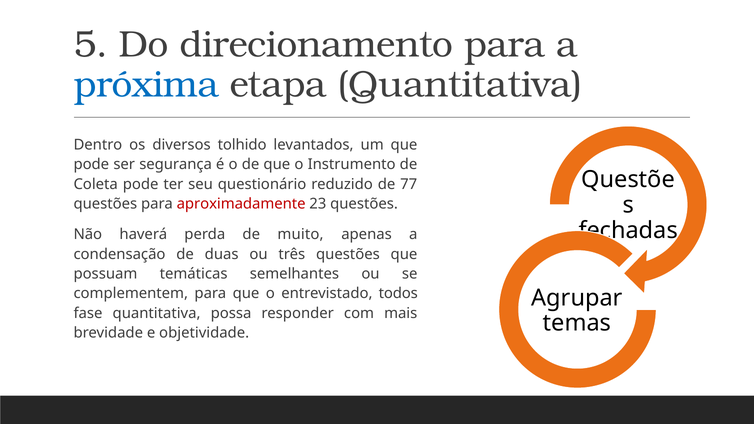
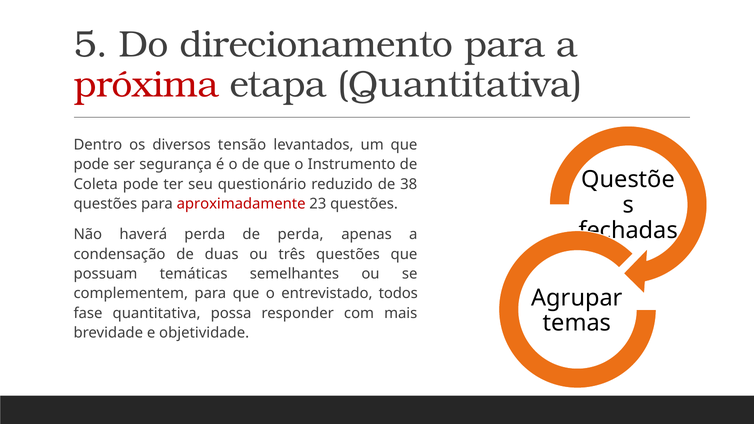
próxima colour: blue -> red
tolhido: tolhido -> tensão
77: 77 -> 38
de muito: muito -> perda
